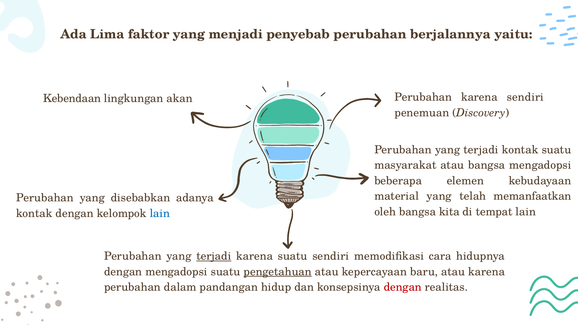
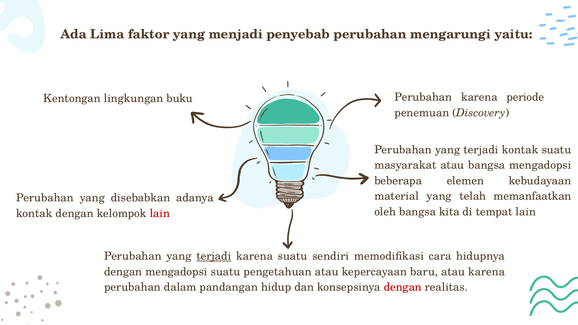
berjalannya: berjalannya -> mengarungi
Kebendaan: Kebendaan -> Kentongan
akan: akan -> buku
karena sendiri: sendiri -> periode
lain at (160, 213) colour: blue -> red
pengetahuan underline: present -> none
